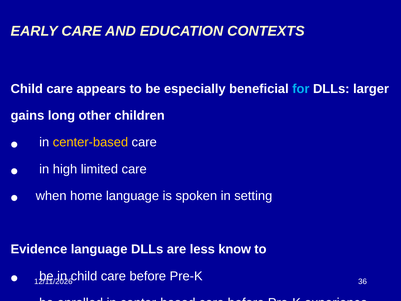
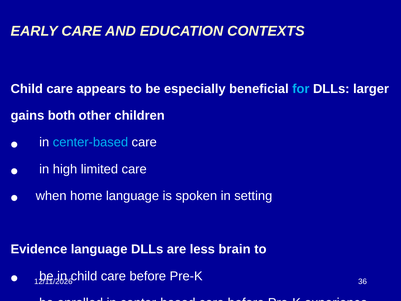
long: long -> both
center-based at (90, 142) colour: yellow -> light blue
know: know -> brain
